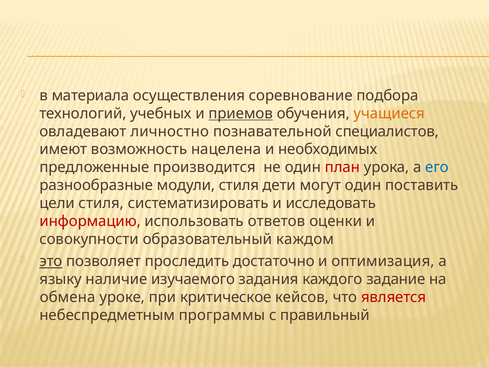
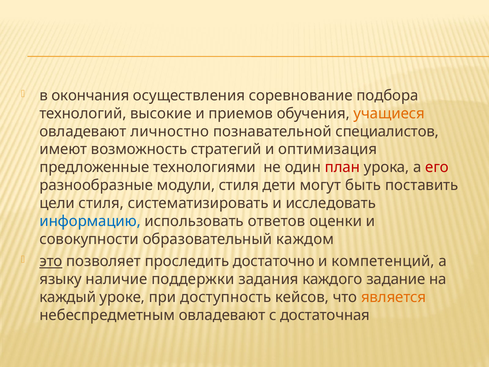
материала: материала -> окончания
учебных: учебных -> высокие
приемов underline: present -> none
нацелена: нацелена -> стратегий
необходимых: необходимых -> оптимизация
производится: производится -> технологиями
его colour: blue -> red
могут один: один -> быть
информацию colour: red -> blue
оптимизация: оптимизация -> компетенций
изучаемого: изучаемого -> поддержки
обмена: обмена -> каждый
критическое: критическое -> доступность
является colour: red -> orange
небеспредметным программы: программы -> овладевают
правильный: правильный -> достаточная
